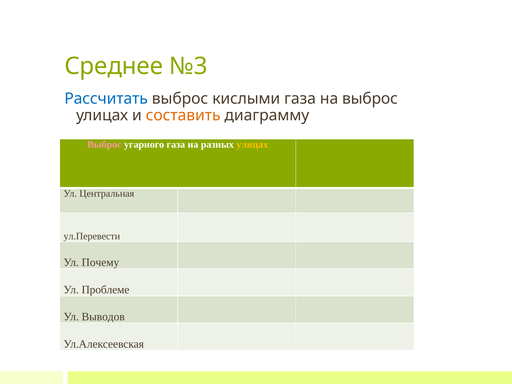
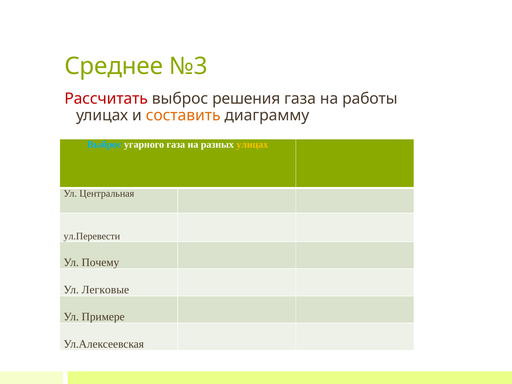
Рассчитать colour: blue -> red
кислыми: кислыми -> решения
на выброс: выброс -> работы
Выброс at (104, 145) colour: pink -> light blue
Проблеме: Проблеме -> Легковые
Выводов: Выводов -> Примере
